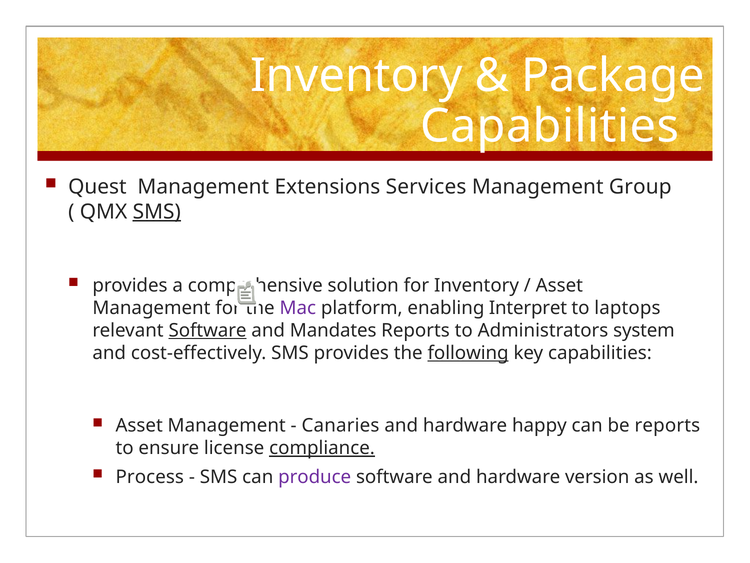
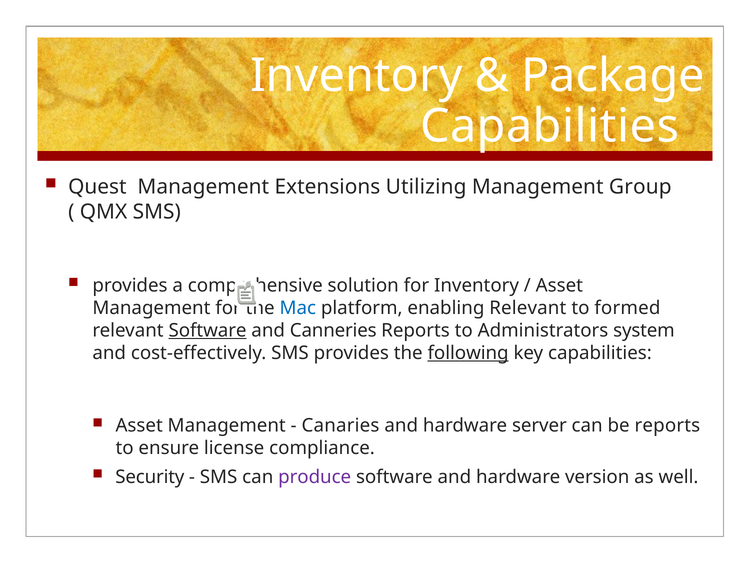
Services: Services -> Utilizing
SMS at (157, 212) underline: present -> none
Mac colour: purple -> blue
enabling Interpret: Interpret -> Relevant
laptops: laptops -> formed
Mandates: Mandates -> Canneries
happy: happy -> server
compliance underline: present -> none
Process: Process -> Security
